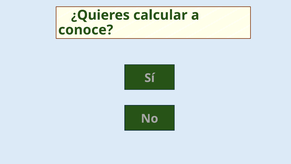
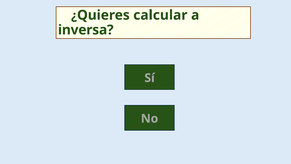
conoce: conoce -> inversa
